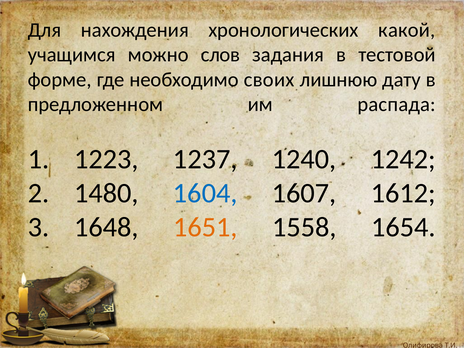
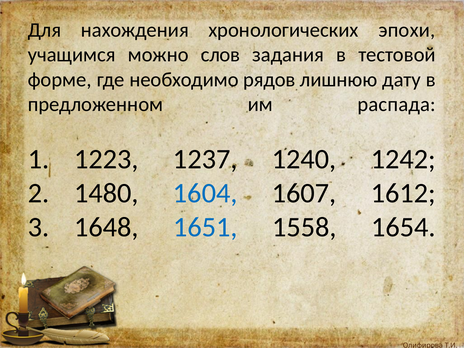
какой: какой -> эпохи
своих: своих -> рядов
1651 colour: orange -> blue
